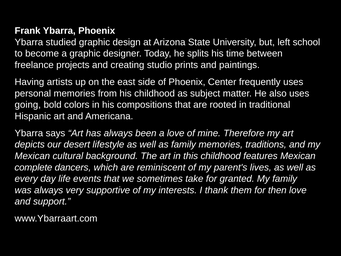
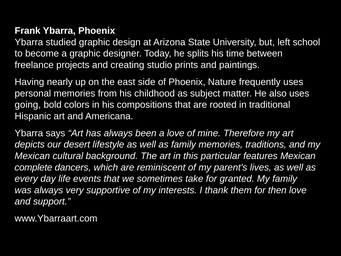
artists: artists -> nearly
Center: Center -> Nature
this childhood: childhood -> particular
